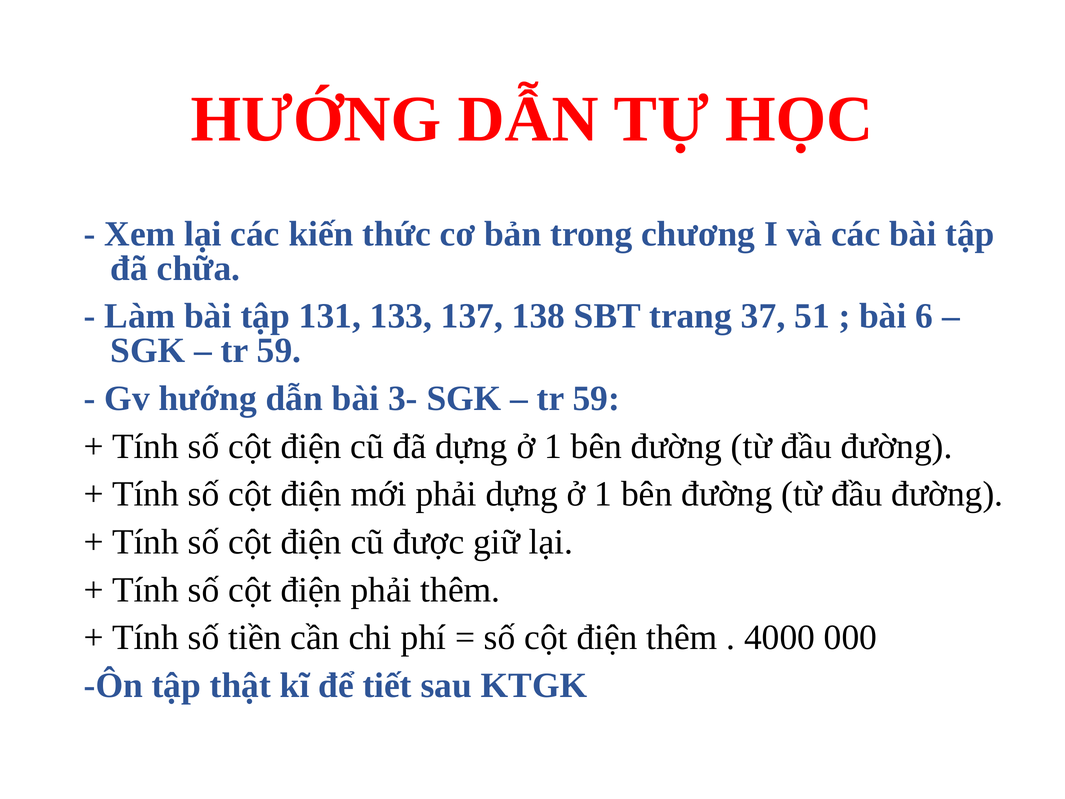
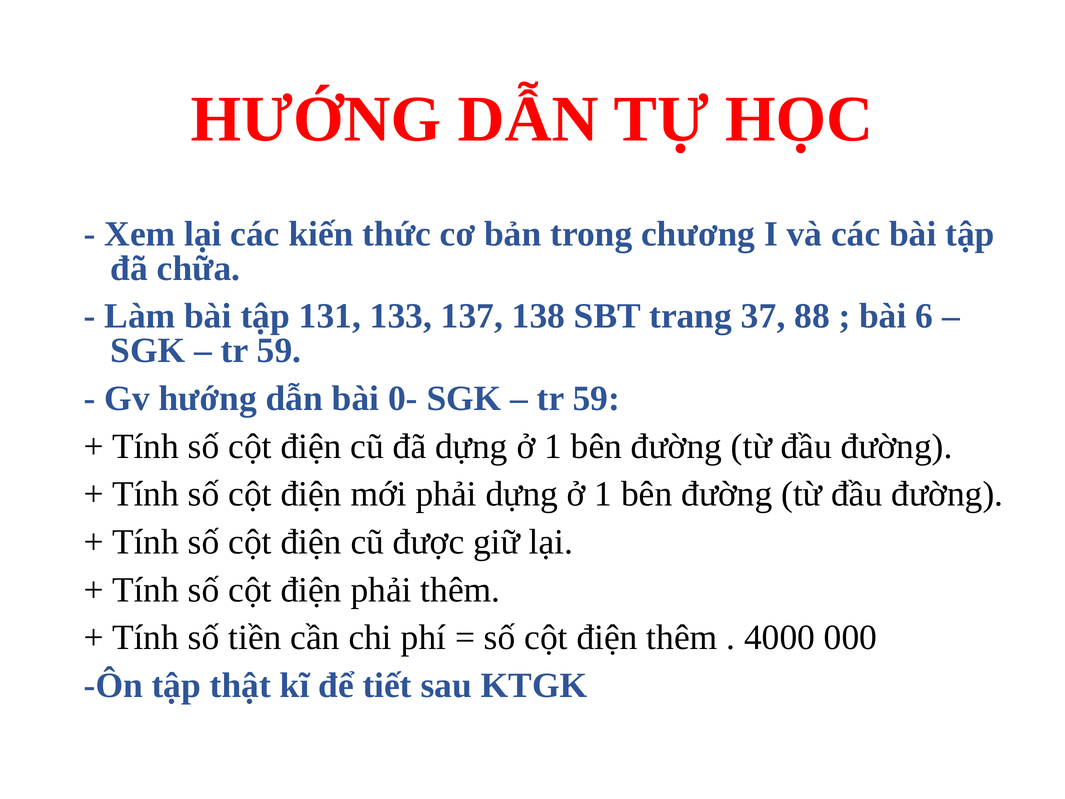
51: 51 -> 88
3-: 3- -> 0-
